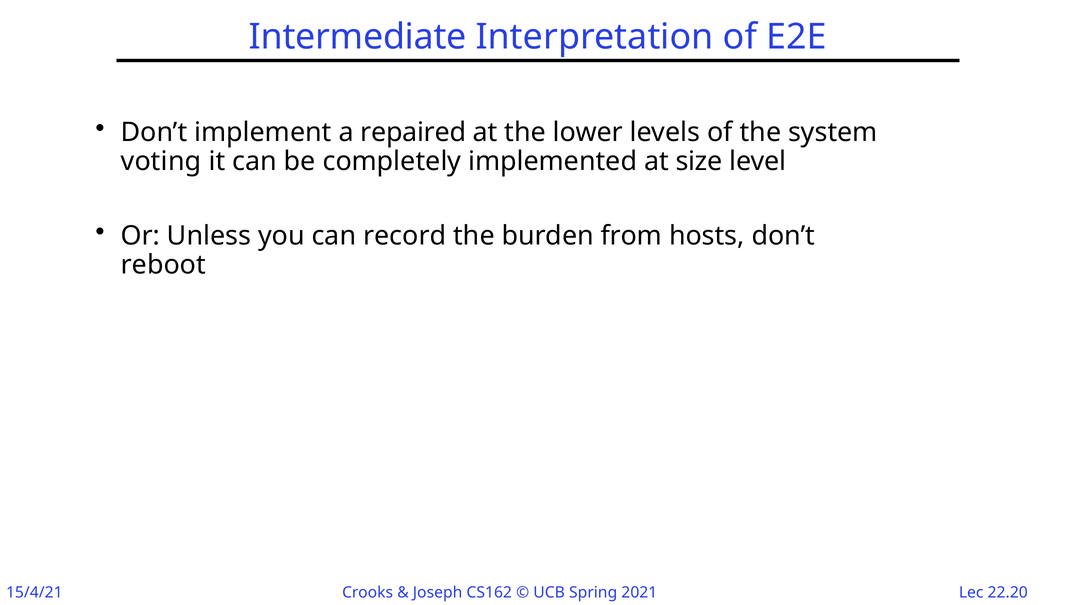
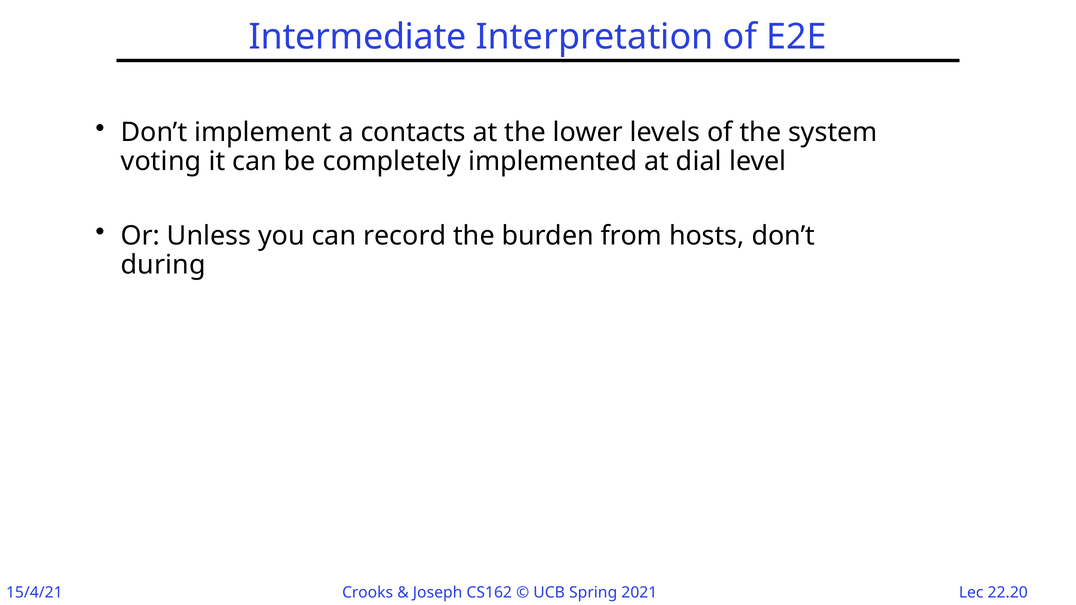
repaired: repaired -> contacts
size: size -> dial
reboot: reboot -> during
